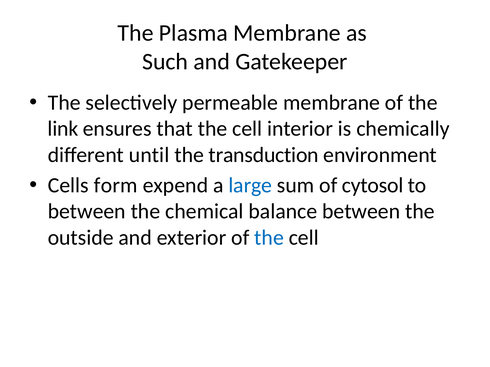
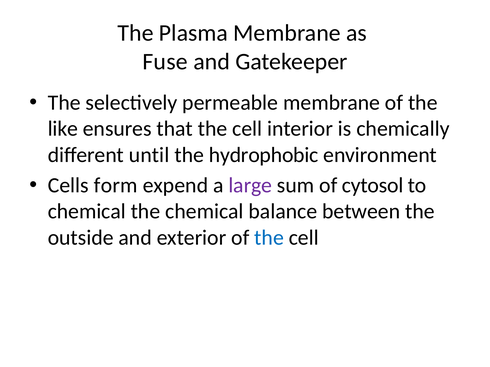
Such: Such -> Fuse
link: link -> like
transduction: transduction -> hydrophobic
large colour: blue -> purple
between at (87, 212): between -> chemical
